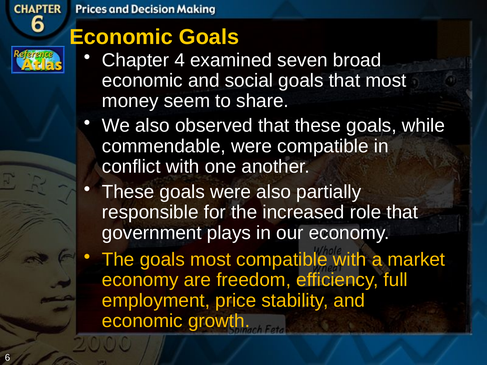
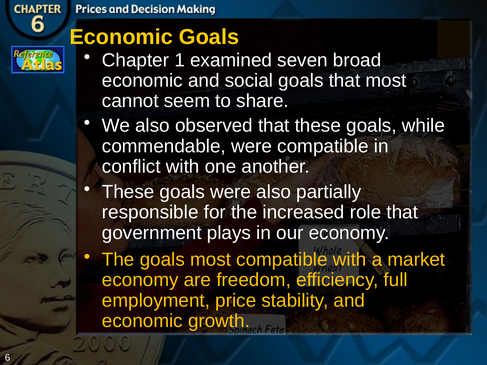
4: 4 -> 1
money: money -> cannot
